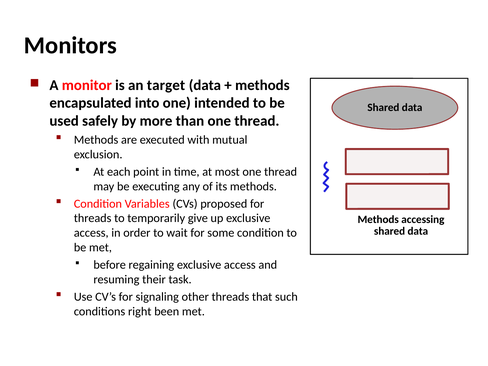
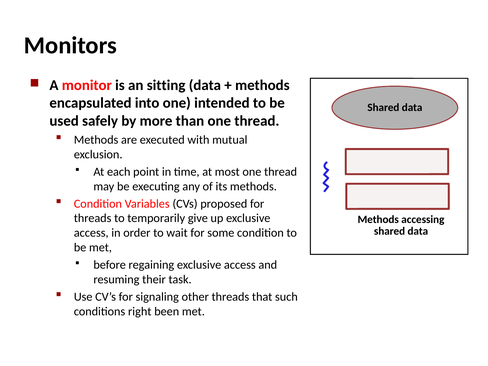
target: target -> sitting
